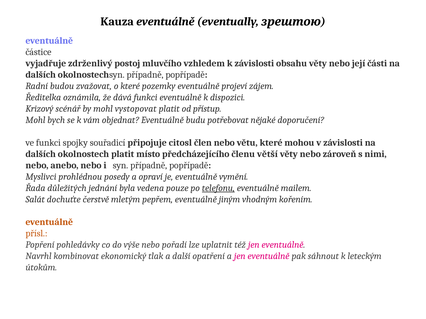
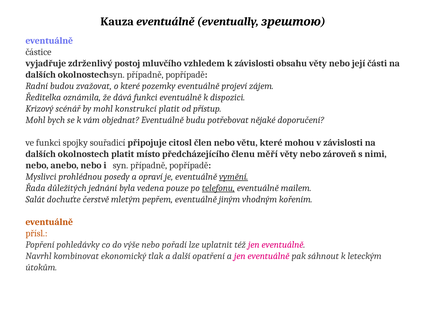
vystopovat: vystopovat -> konstrukcí
větší: větší -> měří
vymění underline: none -> present
